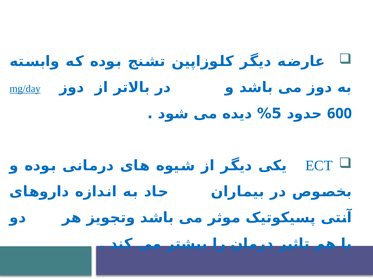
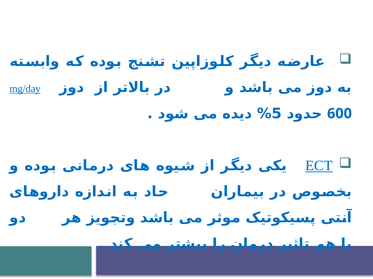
ECT underline: none -> present
